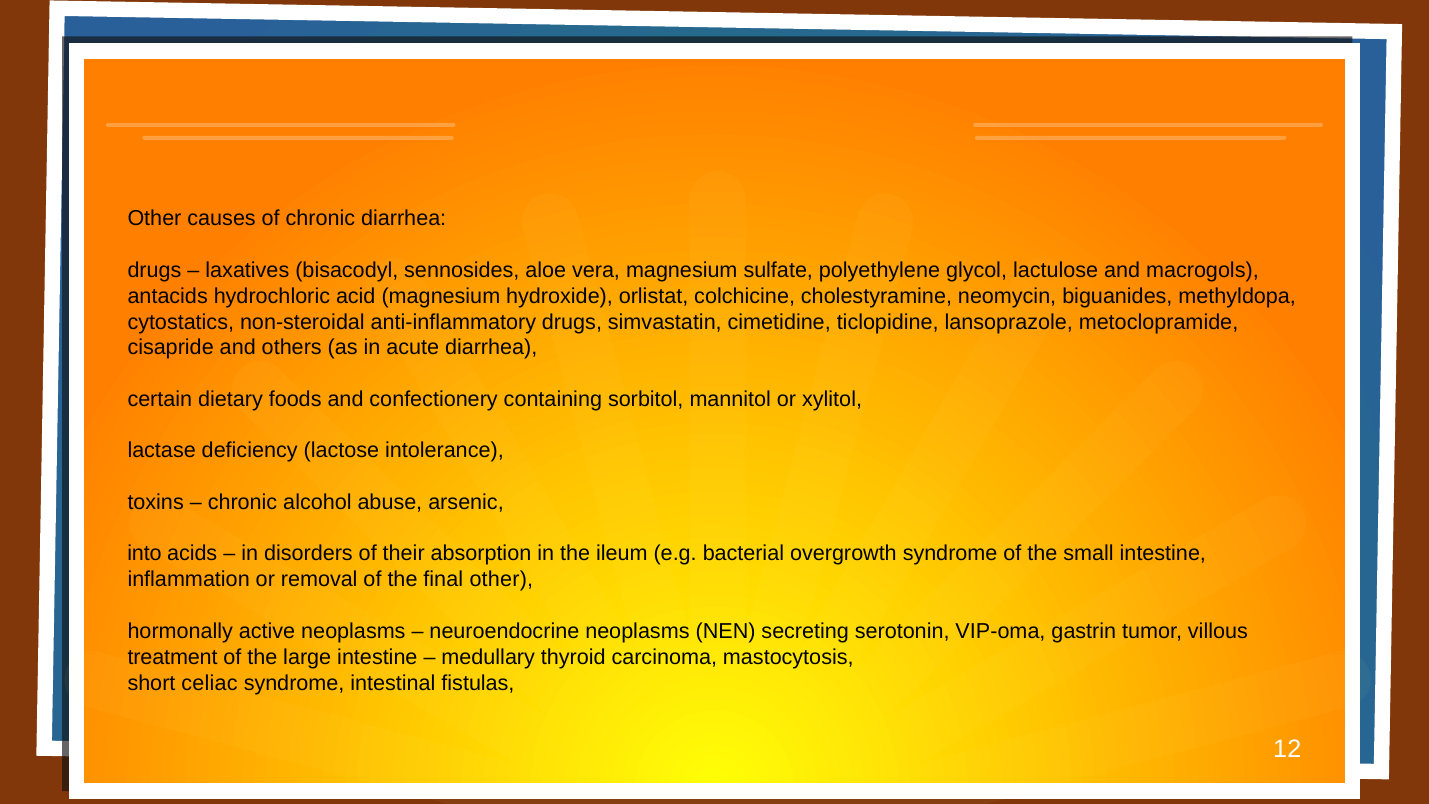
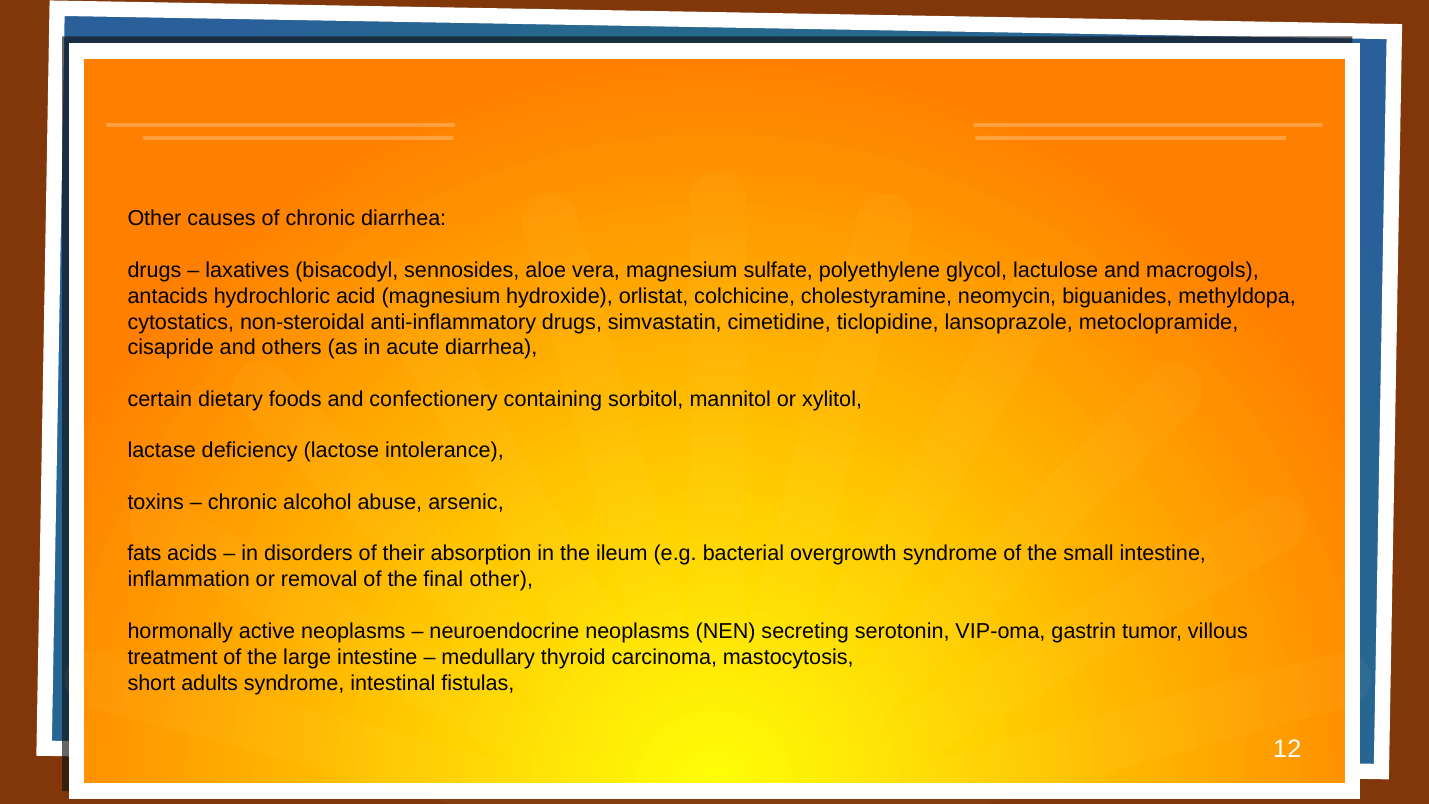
into: into -> fats
celiac: celiac -> adults
